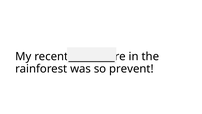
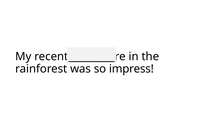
prevent: prevent -> impress
